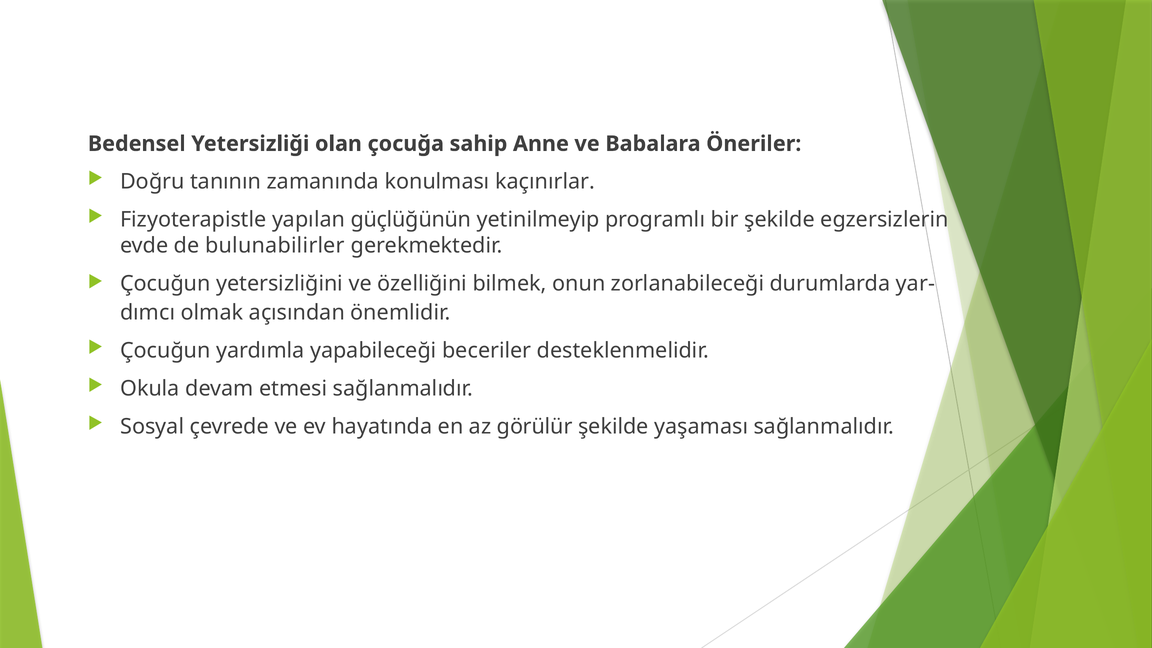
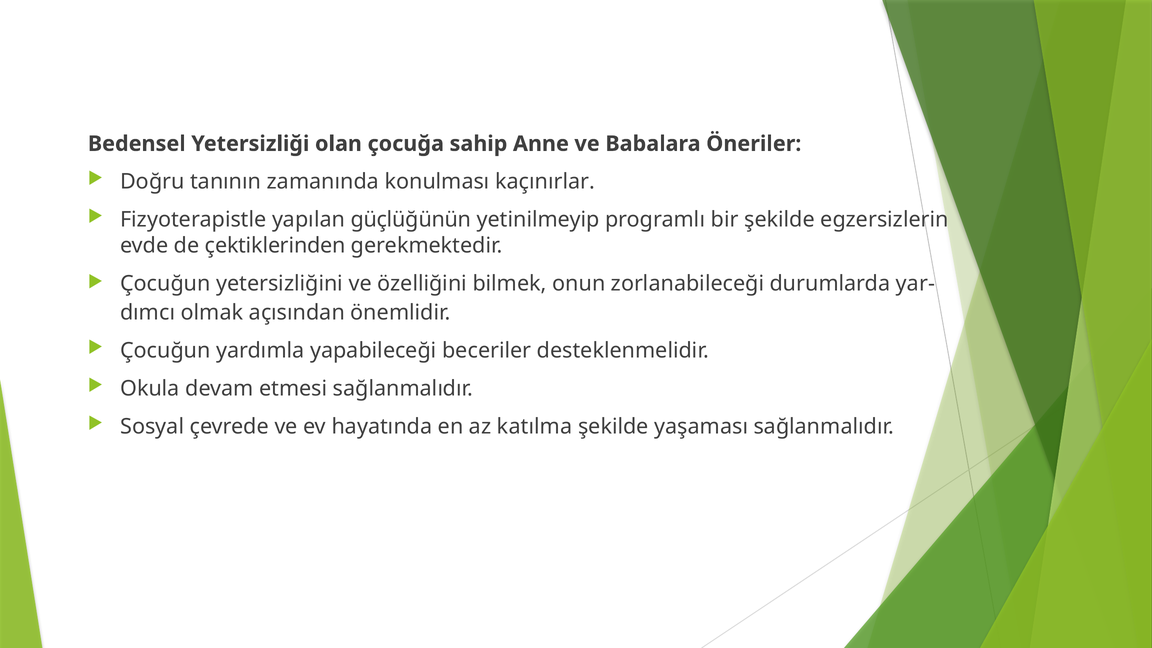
bulunabilirler: bulunabilirler -> çektiklerinden
görülür: görülür -> katılma
